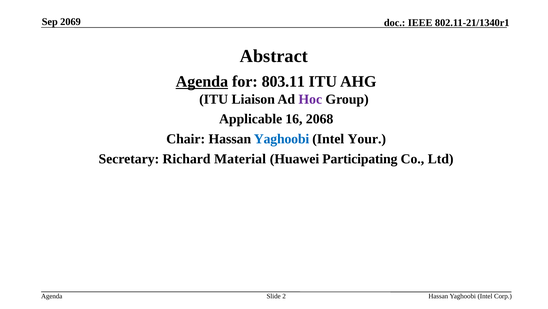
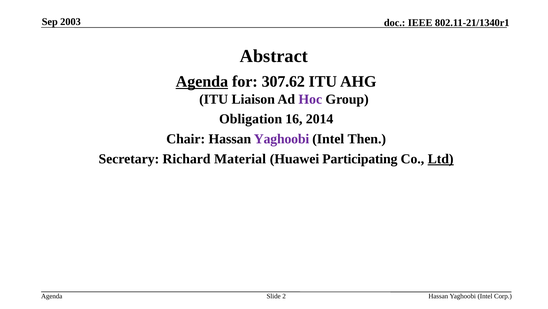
2069: 2069 -> 2003
803.11: 803.11 -> 307.62
Applicable: Applicable -> Obligation
2068: 2068 -> 2014
Yaghoobi at (282, 139) colour: blue -> purple
Your: Your -> Then
Ltd underline: none -> present
